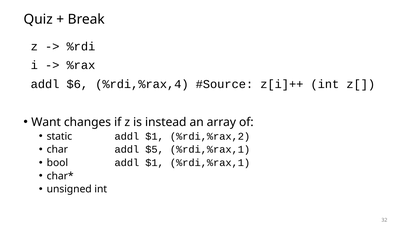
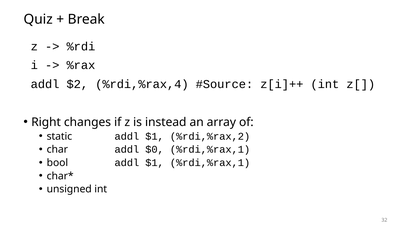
$6: $6 -> $2
Want: Want -> Right
$5: $5 -> $0
